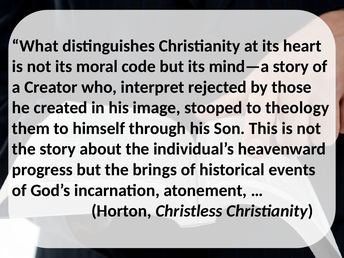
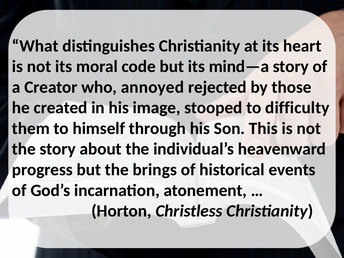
interpret: interpret -> annoyed
theology: theology -> difficulty
